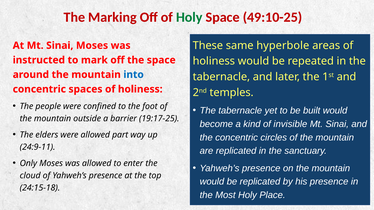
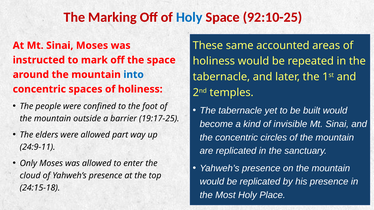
Holy at (189, 17) colour: green -> blue
49:10-25: 49:10-25 -> 92:10-25
hyperbole: hyperbole -> accounted
